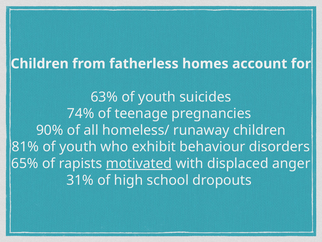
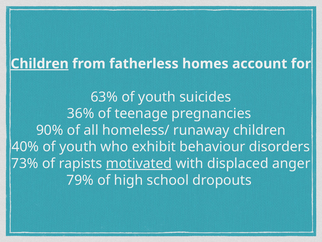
Children at (40, 64) underline: none -> present
74%: 74% -> 36%
81%: 81% -> 40%
65%: 65% -> 73%
31%: 31% -> 79%
